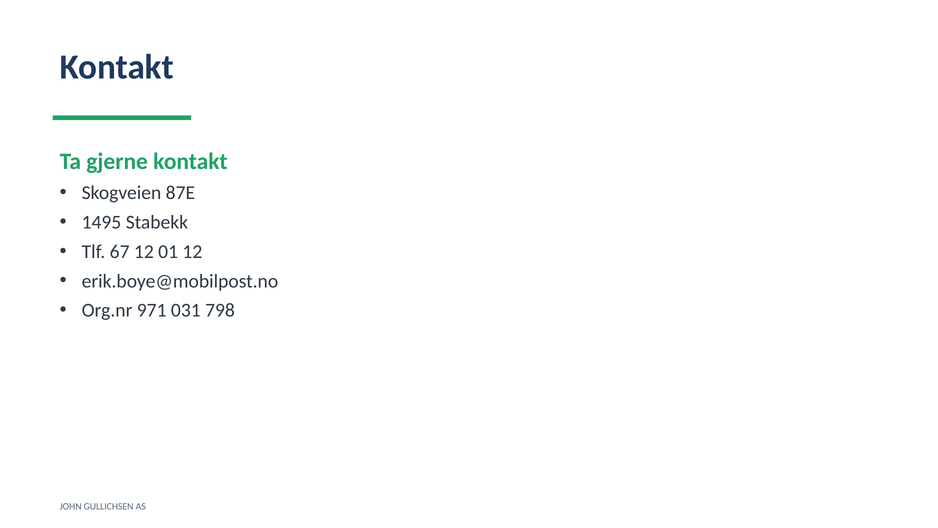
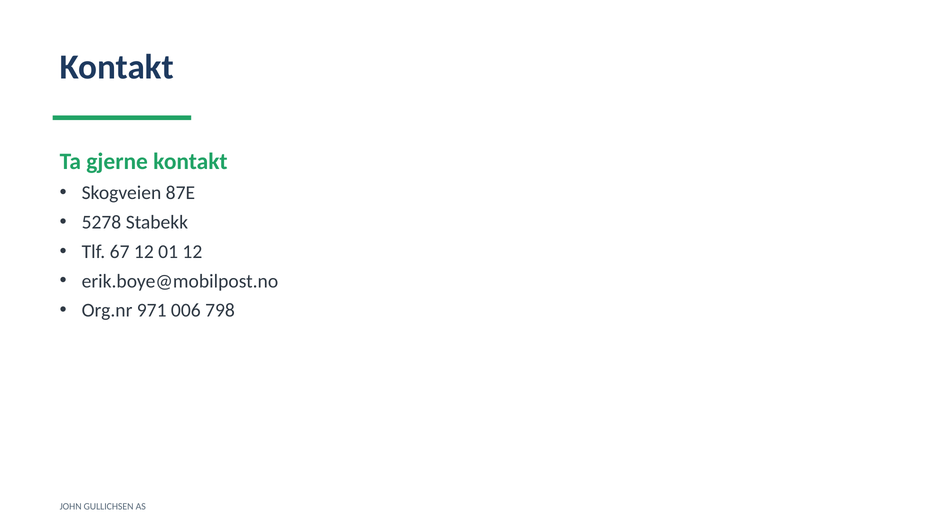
1495: 1495 -> 5278
031: 031 -> 006
